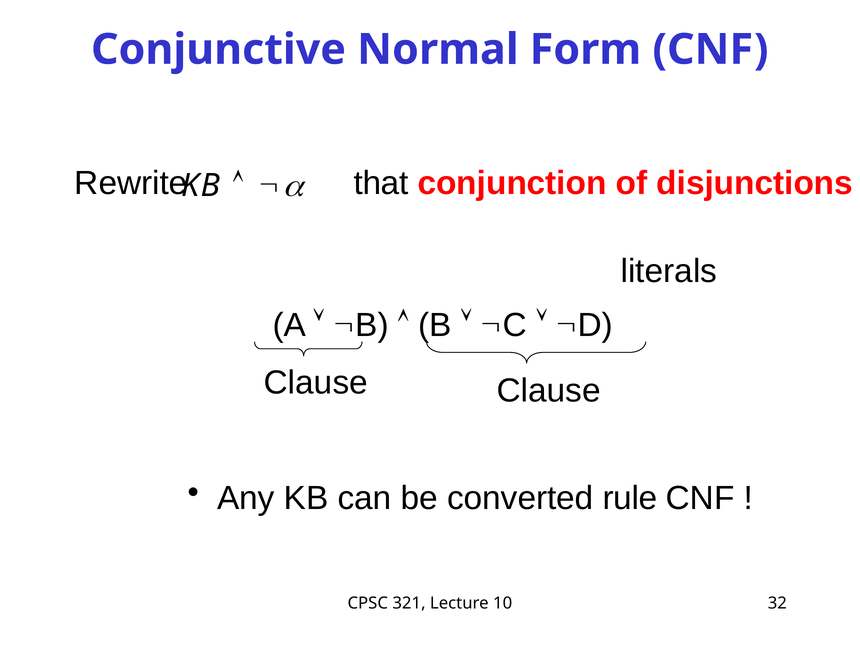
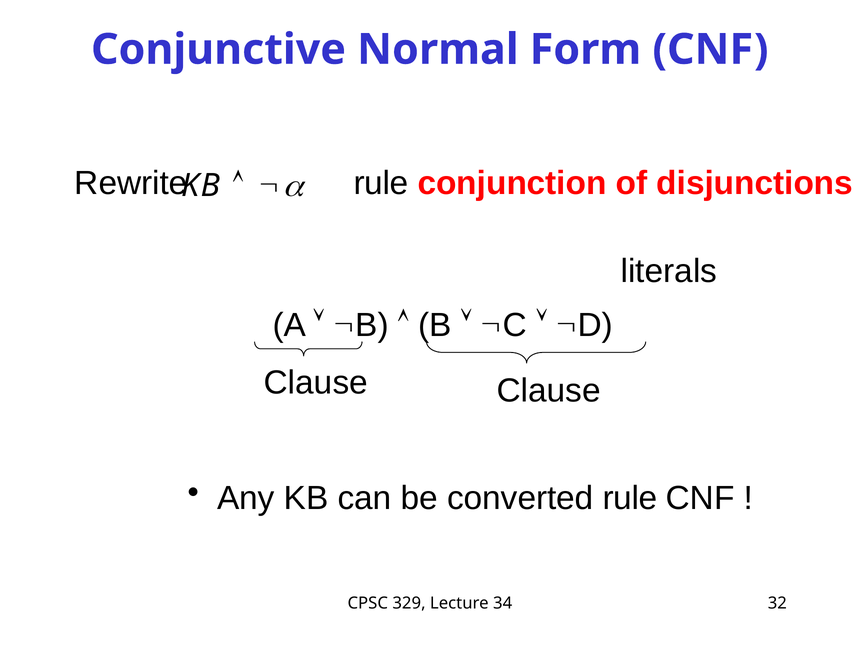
Rewrite that: that -> rule
321: 321 -> 329
10: 10 -> 34
